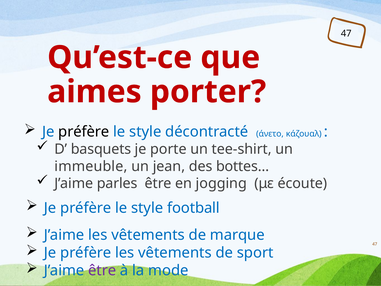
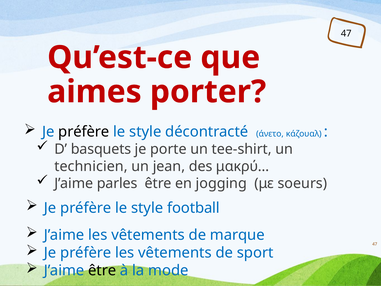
immeuble: immeuble -> technicien
bottes…: bottes… -> μακρύ…
écoute: écoute -> soeurs
être at (102, 270) colour: purple -> black
